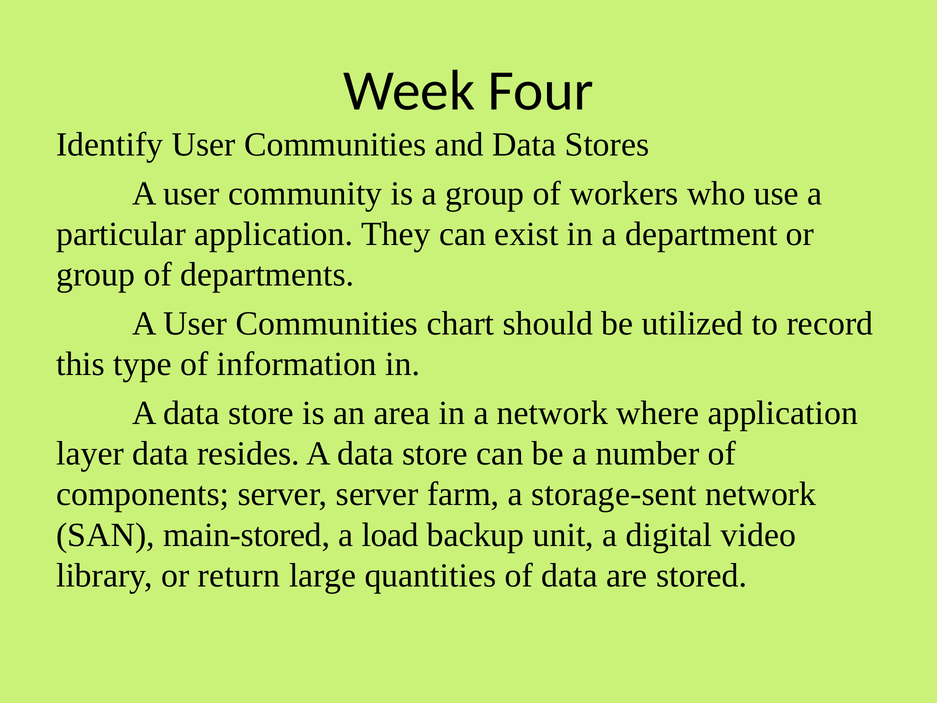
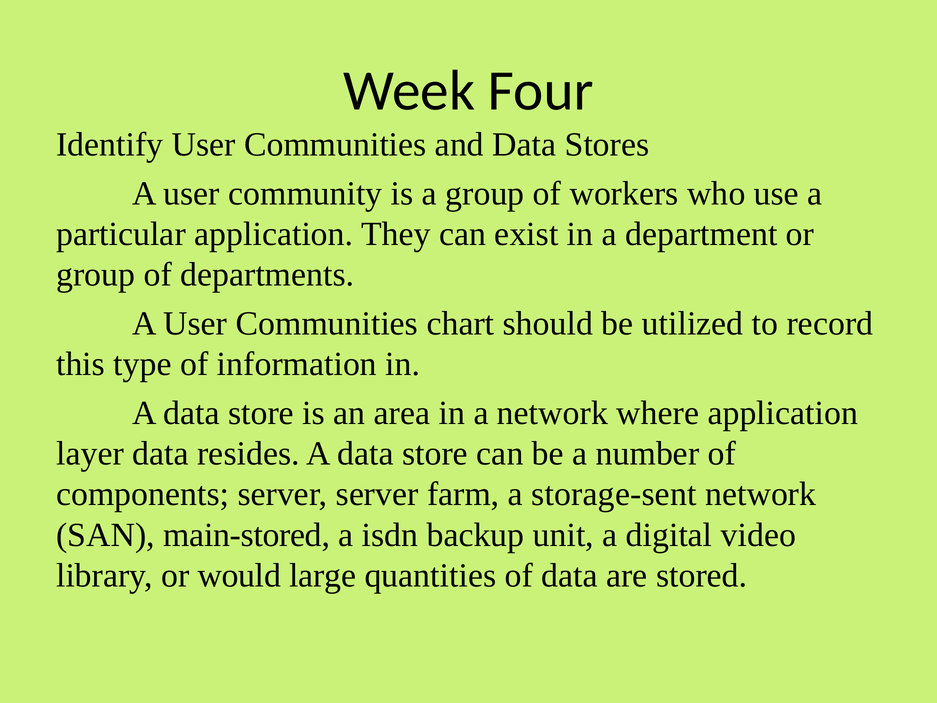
load: load -> isdn
return: return -> would
